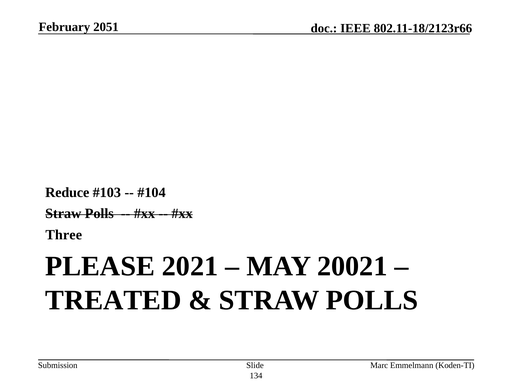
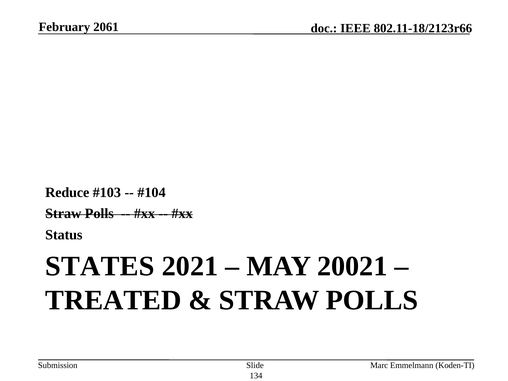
2051: 2051 -> 2061
Three: Three -> Status
PLEASE: PLEASE -> STATES
